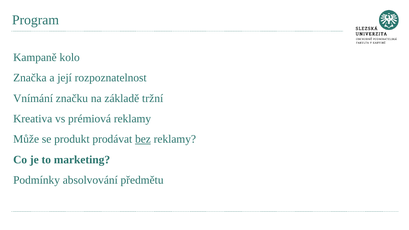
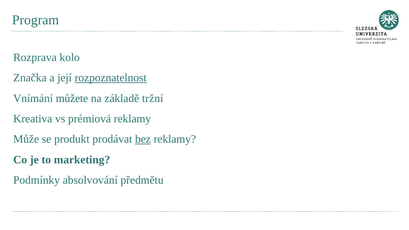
Kampaně: Kampaně -> Rozprava
rozpoznatelnost underline: none -> present
značku: značku -> můžete
